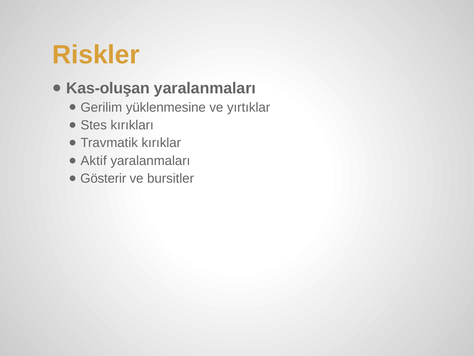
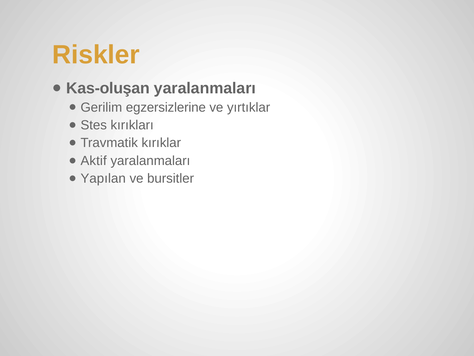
yüklenmesine: yüklenmesine -> egzersizlerine
Gösterir: Gösterir -> Yapılan
